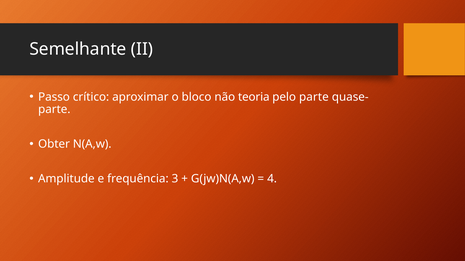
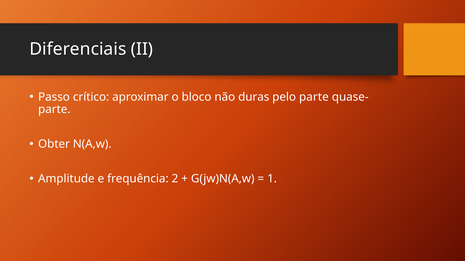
Semelhante: Semelhante -> Diferenciais
teoria: teoria -> duras
3: 3 -> 2
4: 4 -> 1
